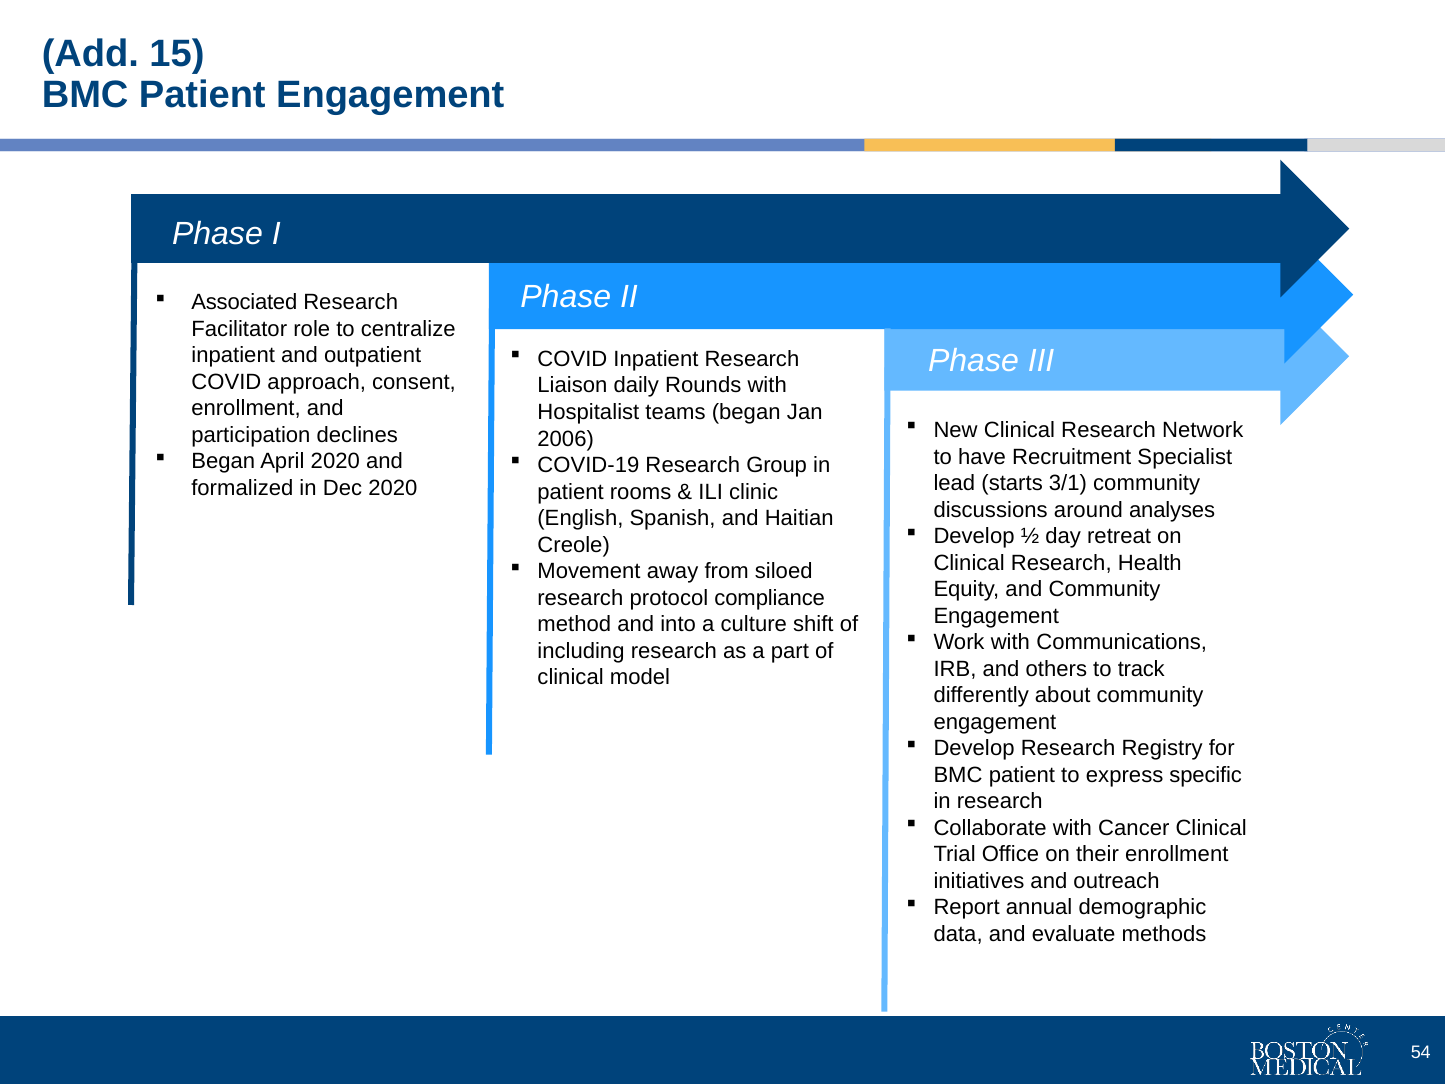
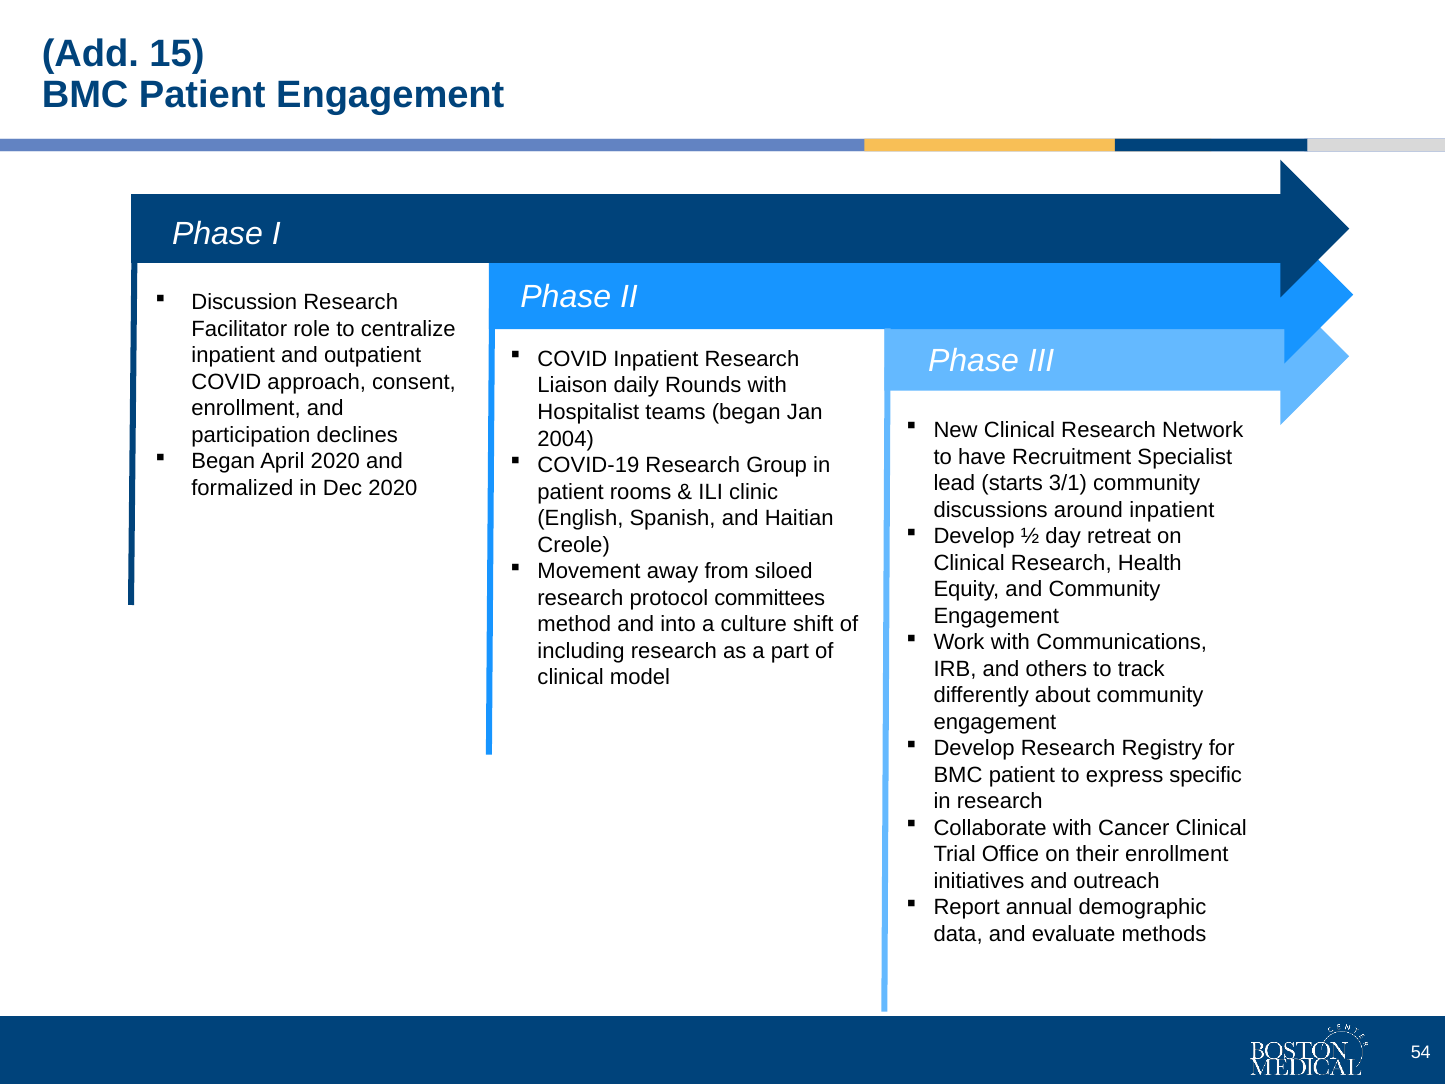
Associated: Associated -> Discussion
2006: 2006 -> 2004
around analyses: analyses -> inpatient
compliance: compliance -> committees
